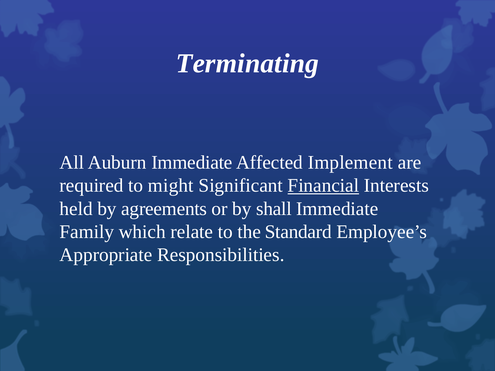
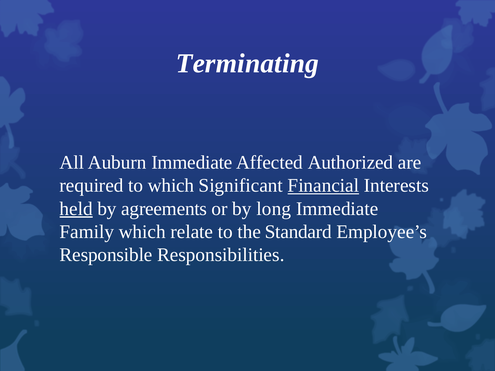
Implement: Implement -> Authorized
to might: might -> which
held underline: none -> present
shall: shall -> long
Appropriate: Appropriate -> Responsible
